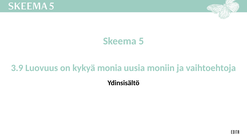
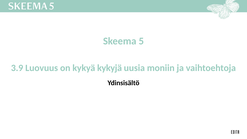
monia: monia -> kykyjä
